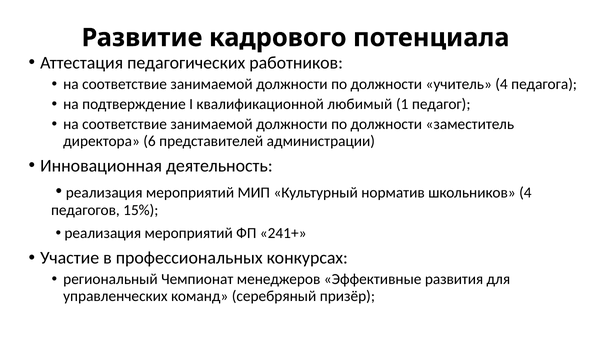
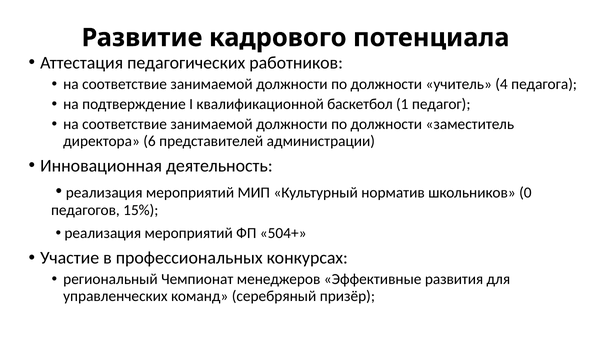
любимый: любимый -> баскетбол
школьников 4: 4 -> 0
241+: 241+ -> 504+
